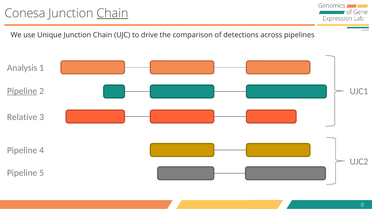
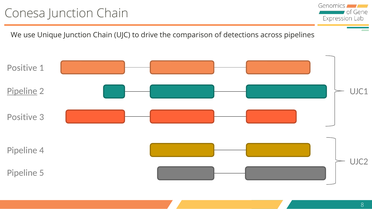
Chain at (113, 13) underline: present -> none
Analysis at (22, 68): Analysis -> Positive
Relative at (22, 117): Relative -> Positive
